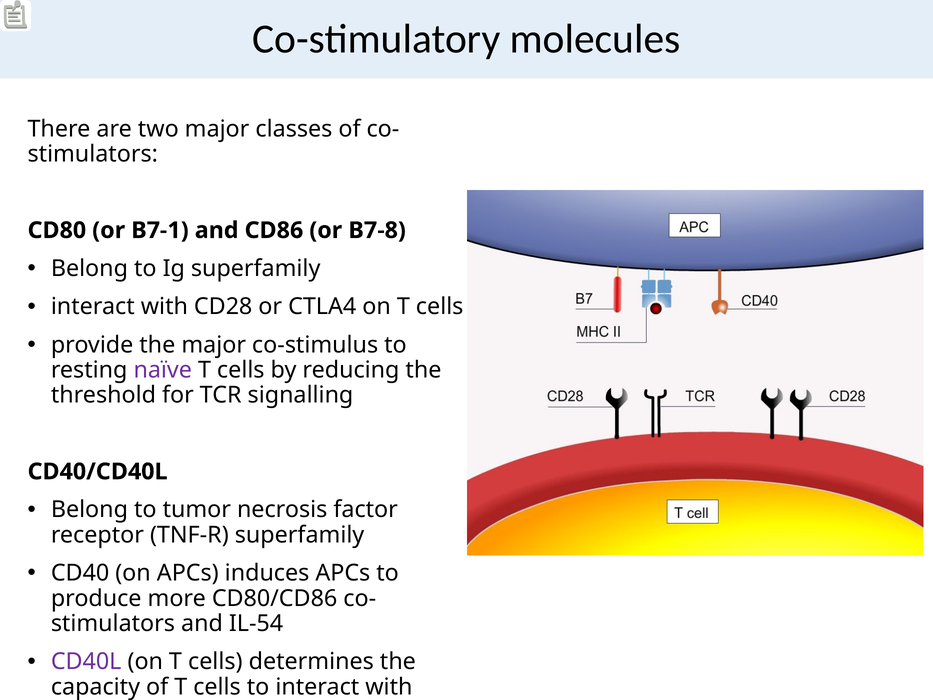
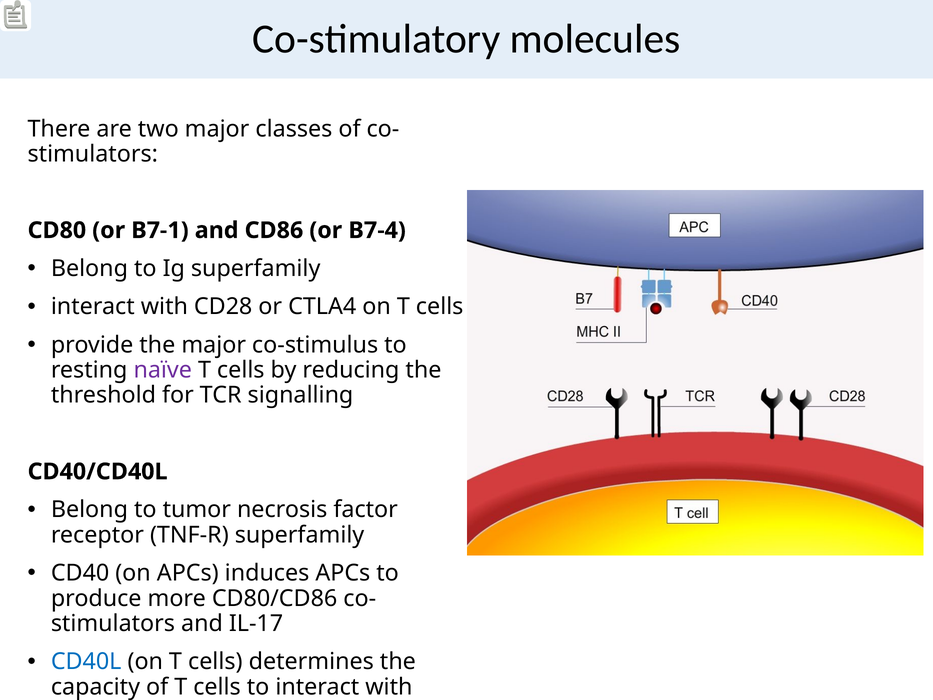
B7-8: B7-8 -> B7-4
IL-54: IL-54 -> IL-17
CD40L colour: purple -> blue
